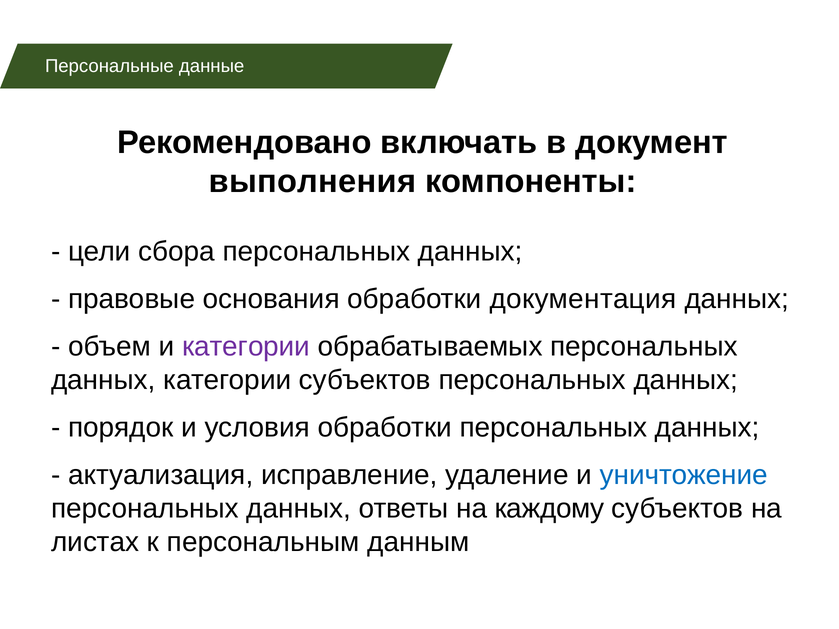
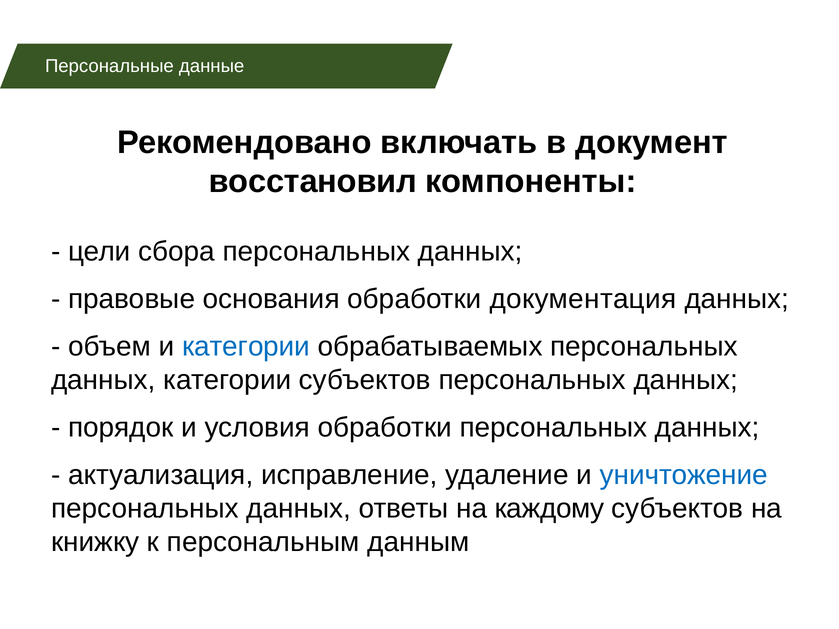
выполнения: выполнения -> восстановил
категории at (246, 347) colour: purple -> blue
листах: листах -> книжку
